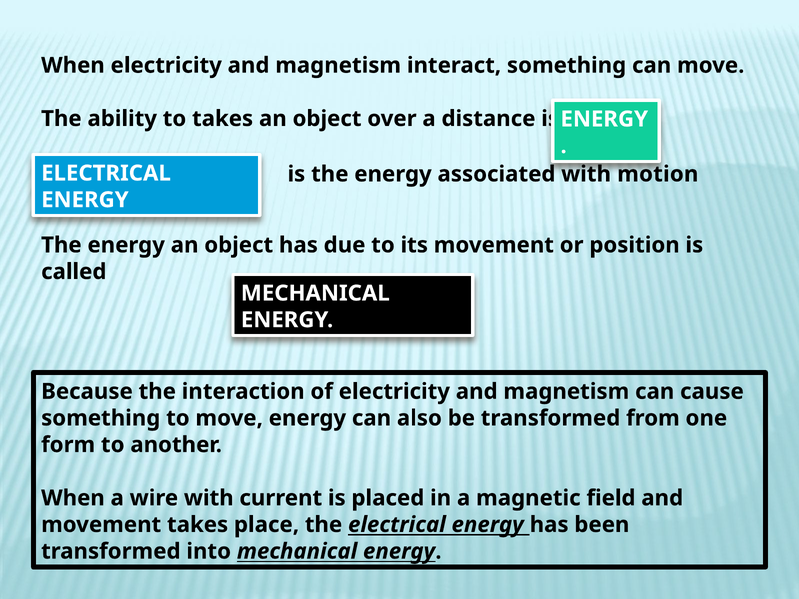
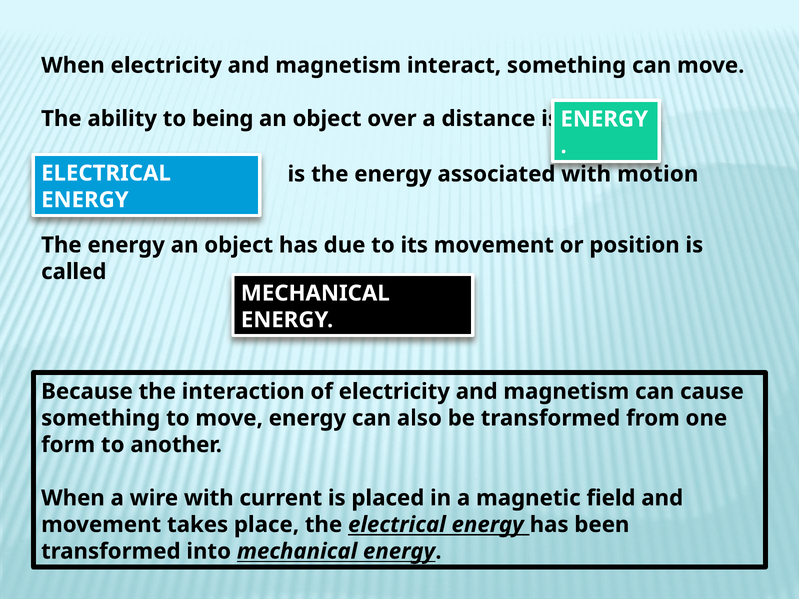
to takes: takes -> being
